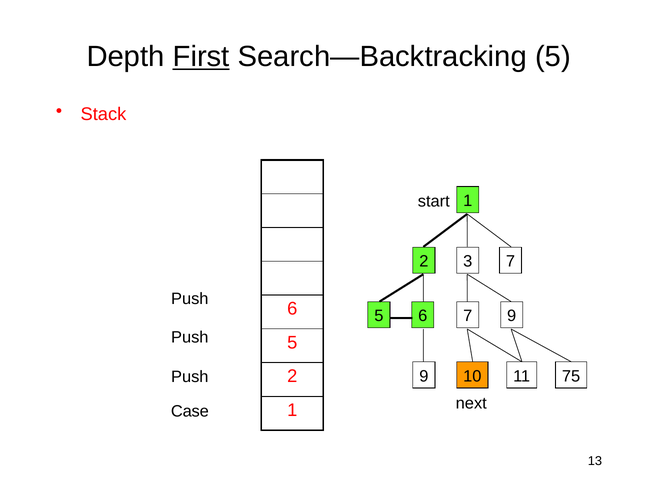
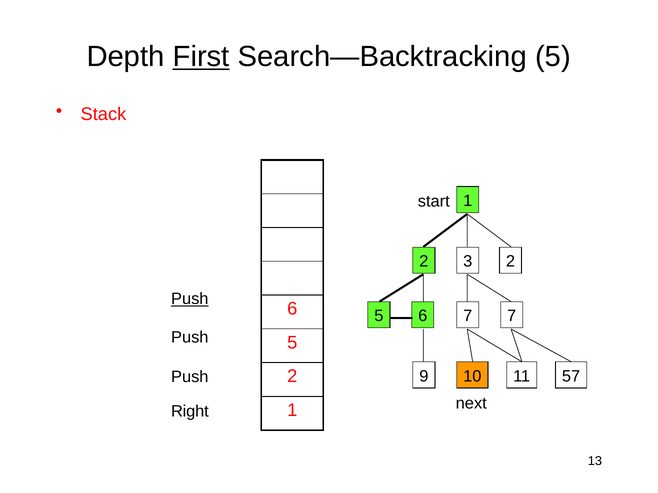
3 7: 7 -> 2
Push at (190, 299) underline: none -> present
6 9: 9 -> 7
75: 75 -> 57
Case: Case -> Right
